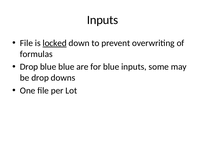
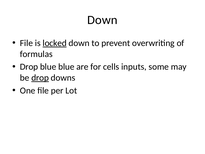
Inputs at (103, 20): Inputs -> Down
for blue: blue -> cells
drop at (40, 78) underline: none -> present
